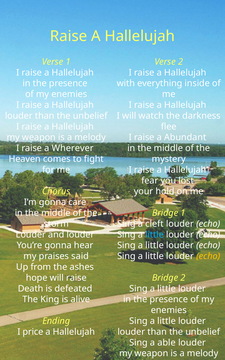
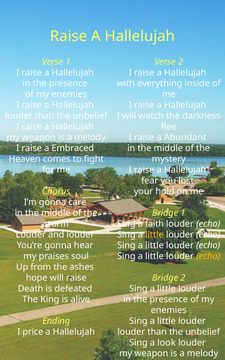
Wherever: Wherever -> Embraced
cleft: cleft -> faith
little at (155, 235) colour: light blue -> yellow
said: said -> soul
able: able -> look
